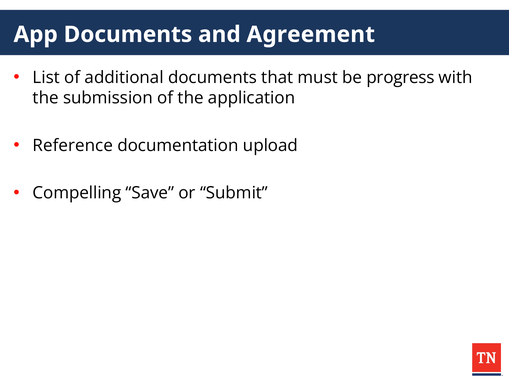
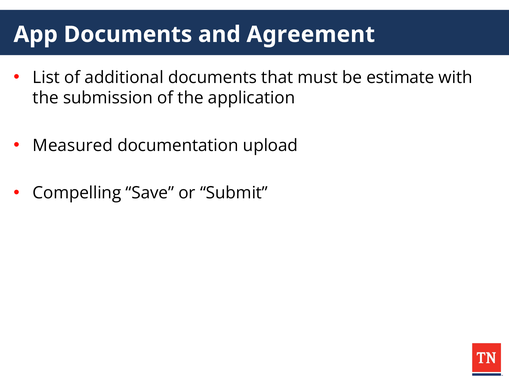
progress: progress -> estimate
Reference: Reference -> Measured
